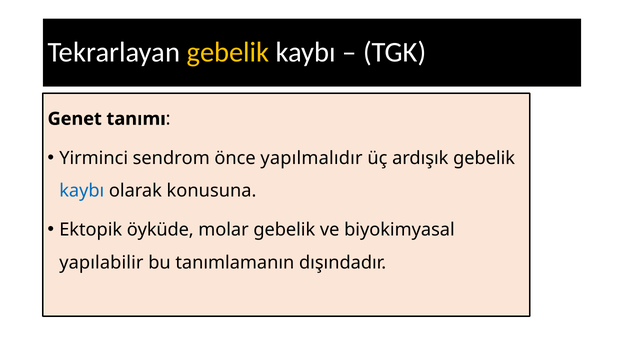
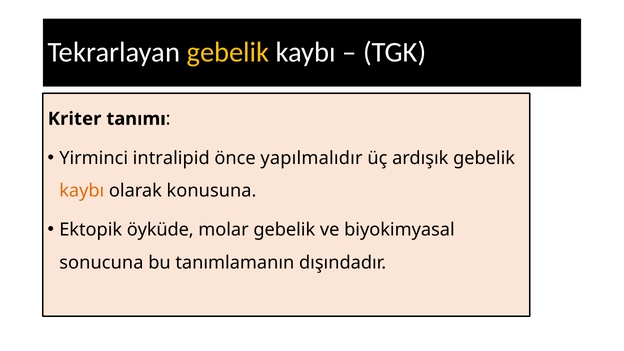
Genet: Genet -> Kriter
sendrom: sendrom -> intralipid
kaybı at (82, 191) colour: blue -> orange
yapılabilir: yapılabilir -> sonucuna
